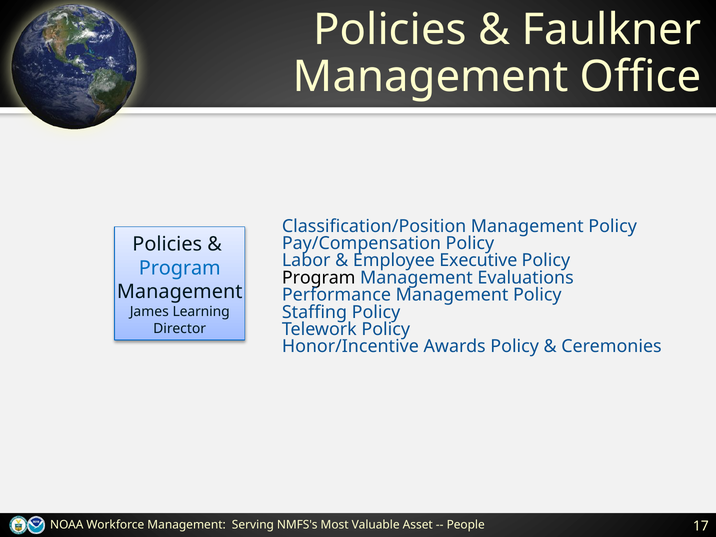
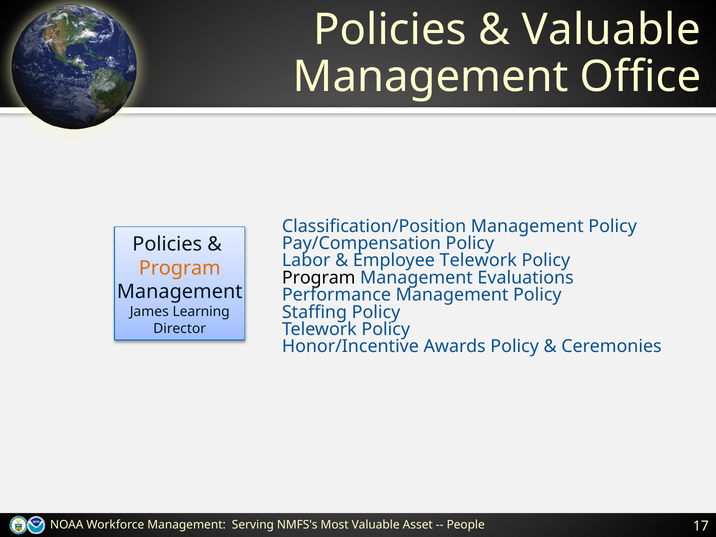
Faulkner at (611, 30): Faulkner -> Valuable
Employee Executive: Executive -> Telework
Program at (180, 268) colour: blue -> orange
